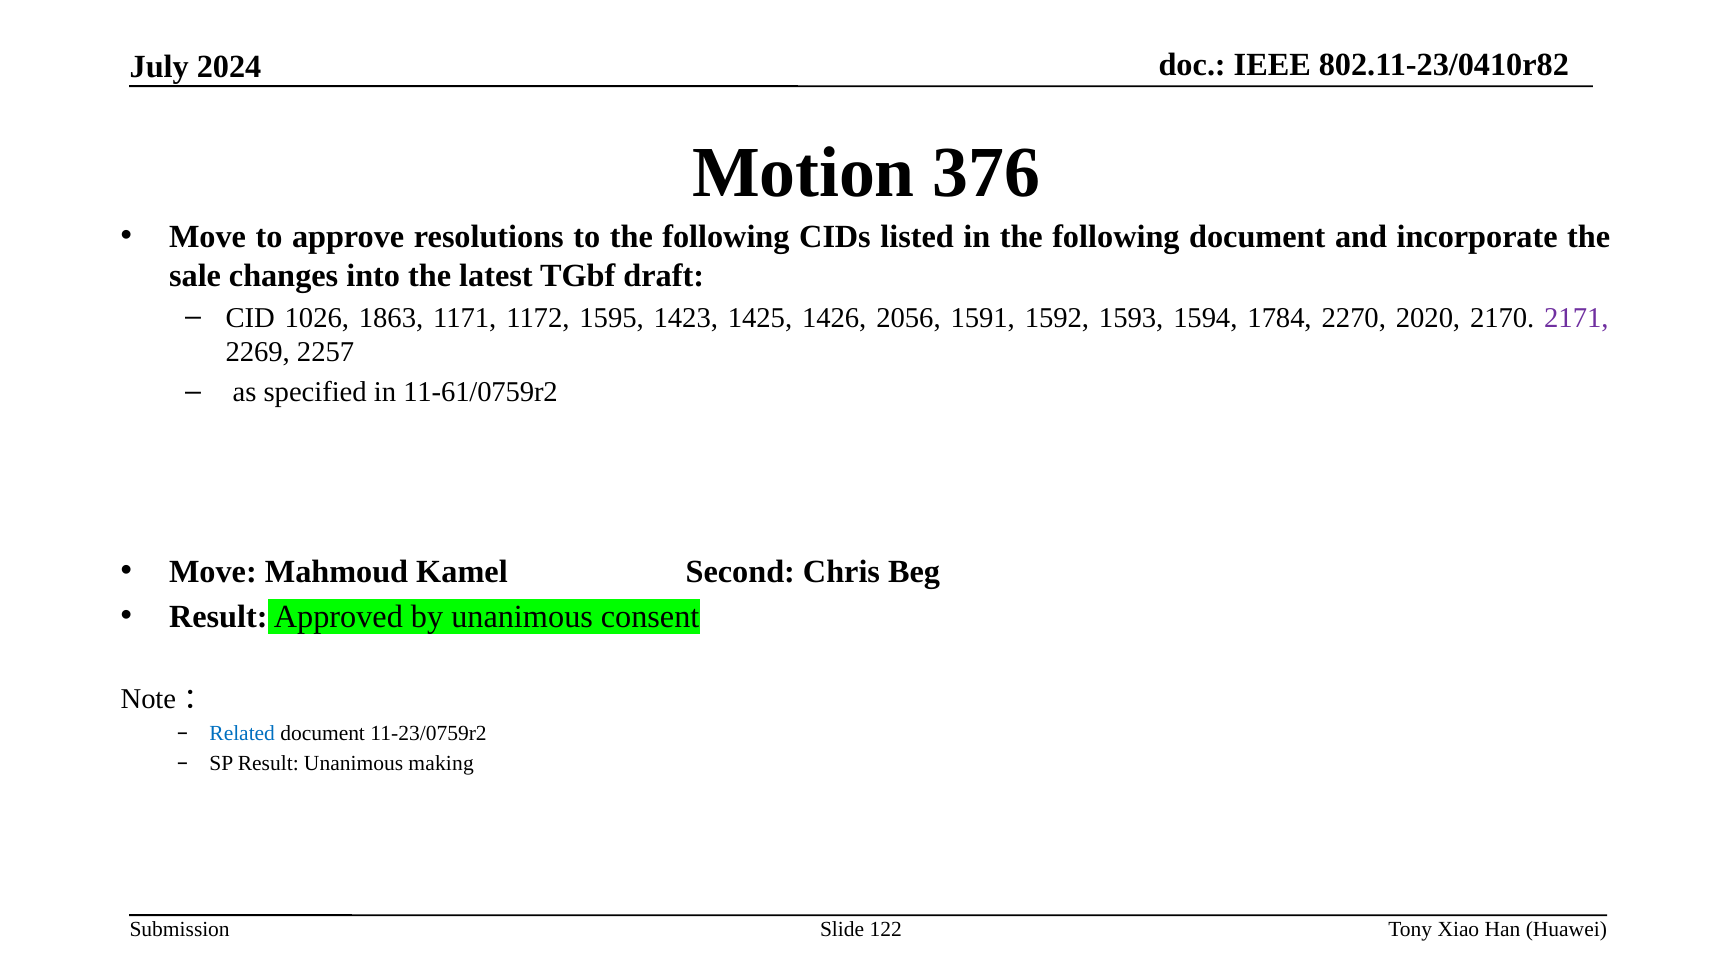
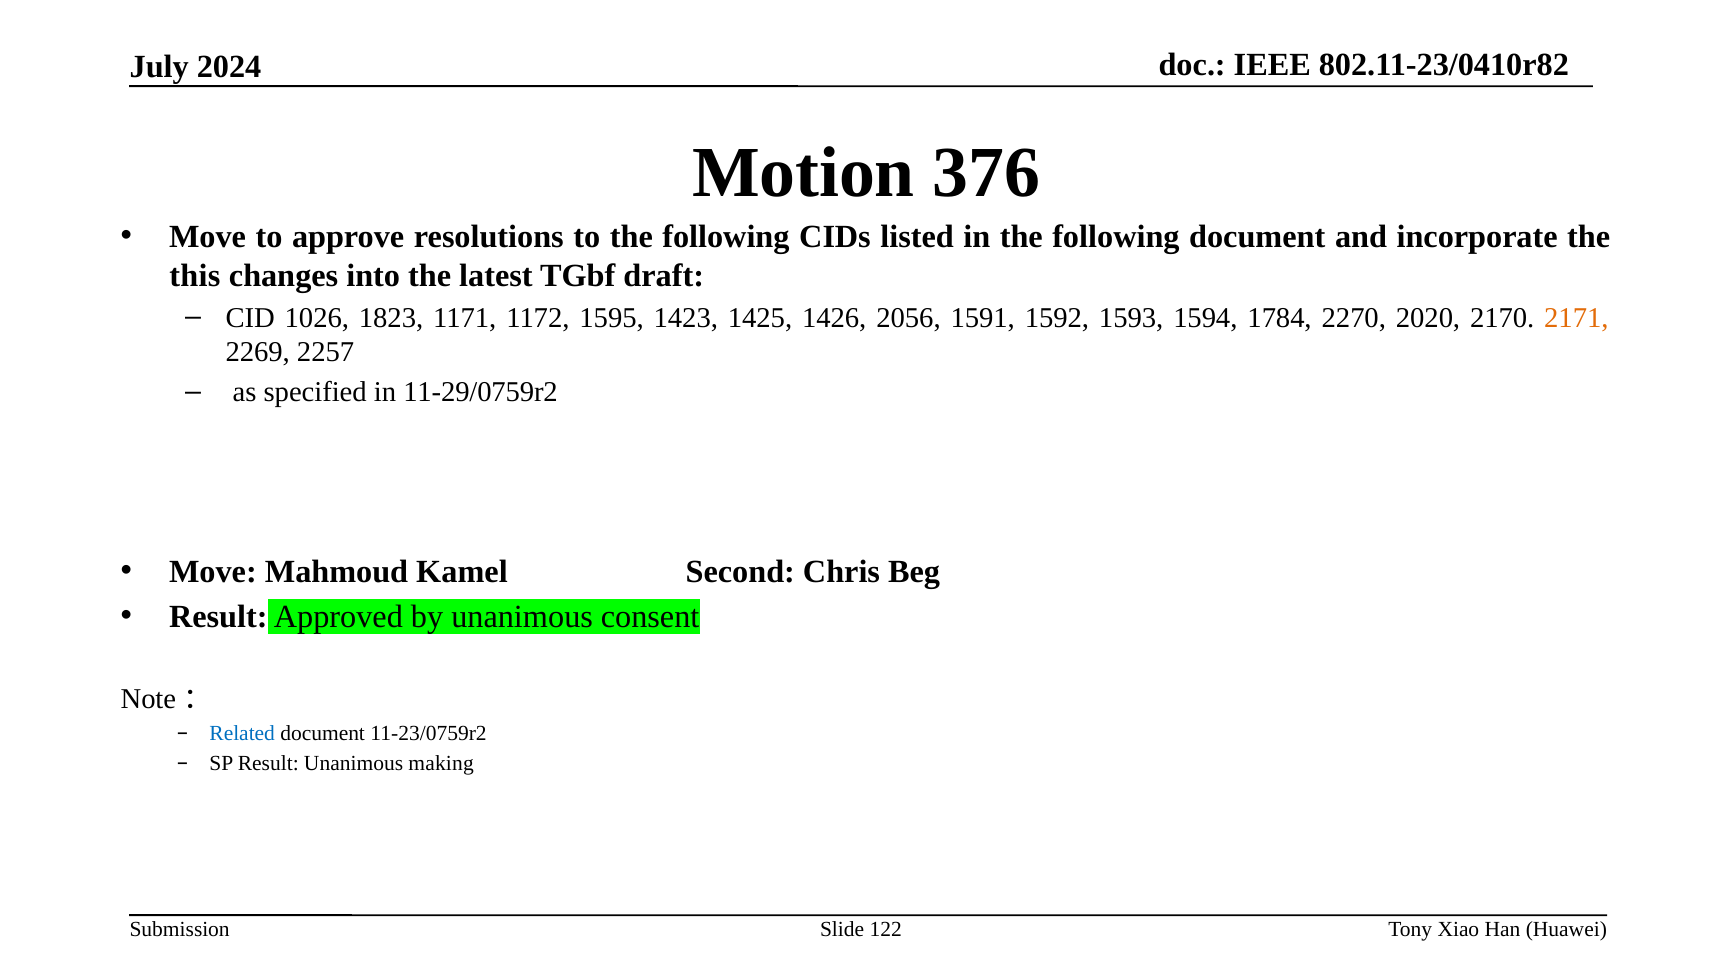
sale: sale -> this
1863: 1863 -> 1823
2171 colour: purple -> orange
11-61/0759r2: 11-61/0759r2 -> 11-29/0759r2
